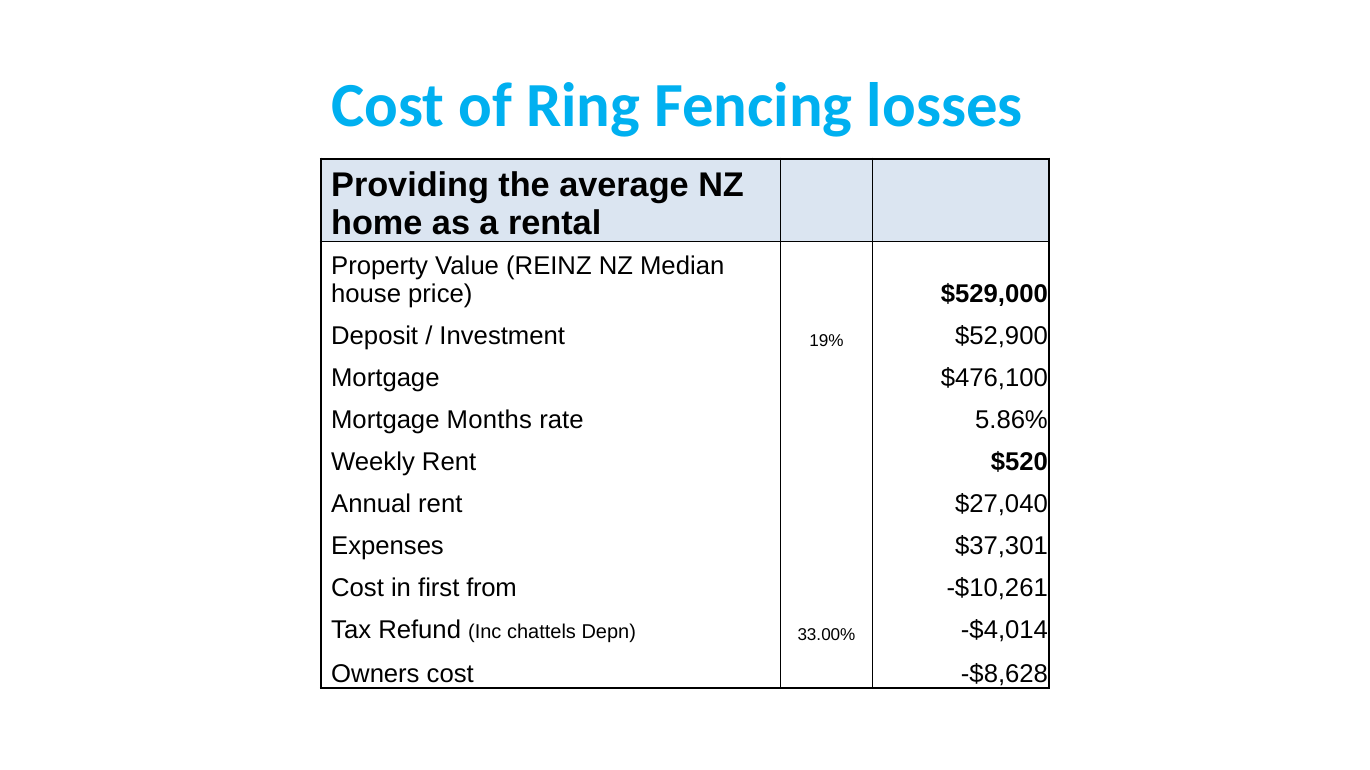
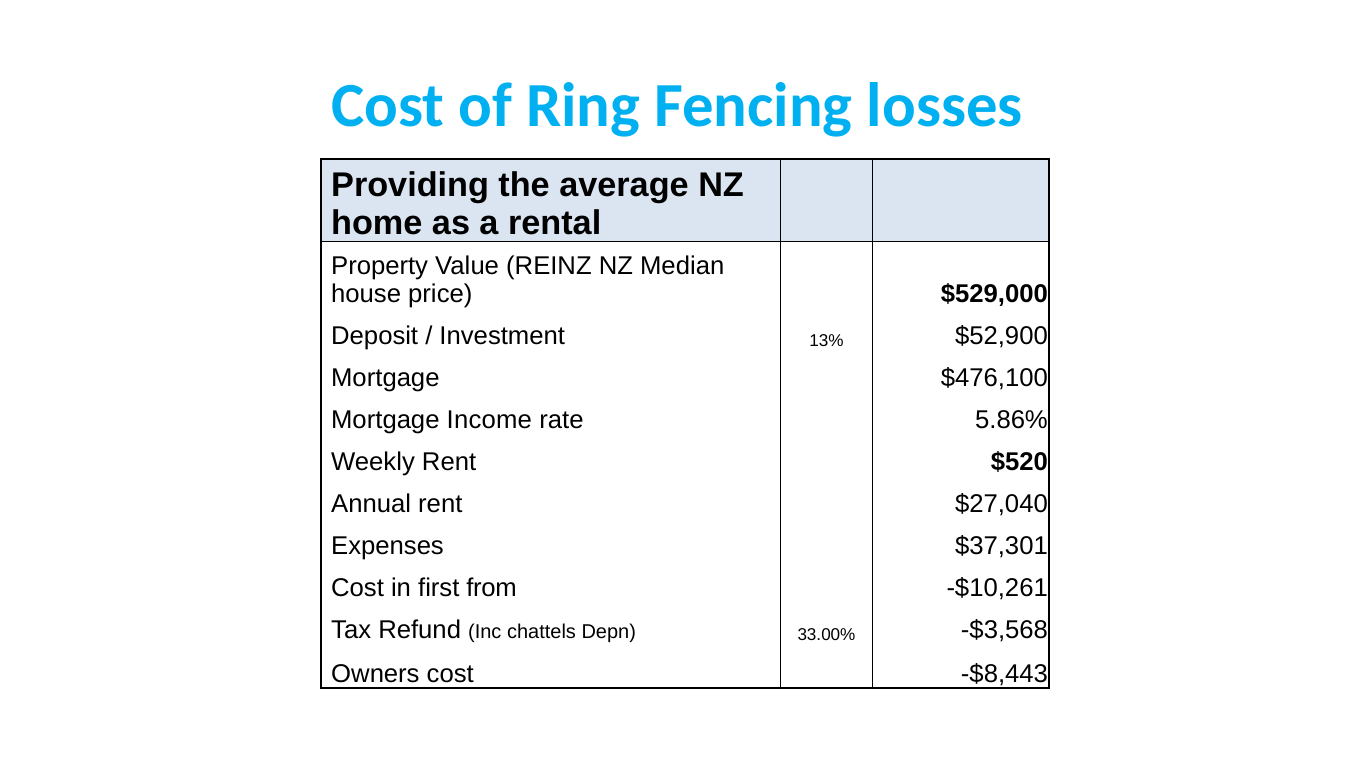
19%: 19% -> 13%
Months: Months -> Income
-$4,014: -$4,014 -> -$3,568
-$8,628: -$8,628 -> -$8,443
